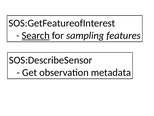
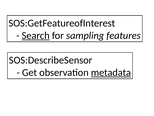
metadata underline: none -> present
